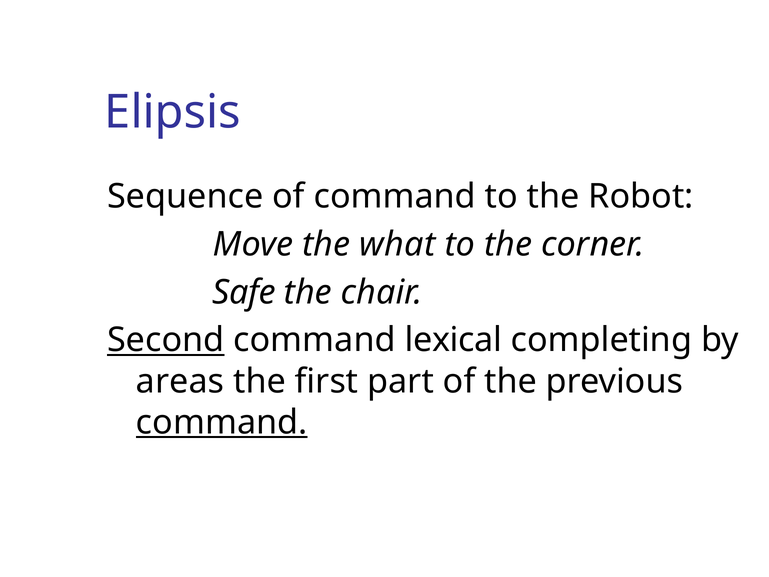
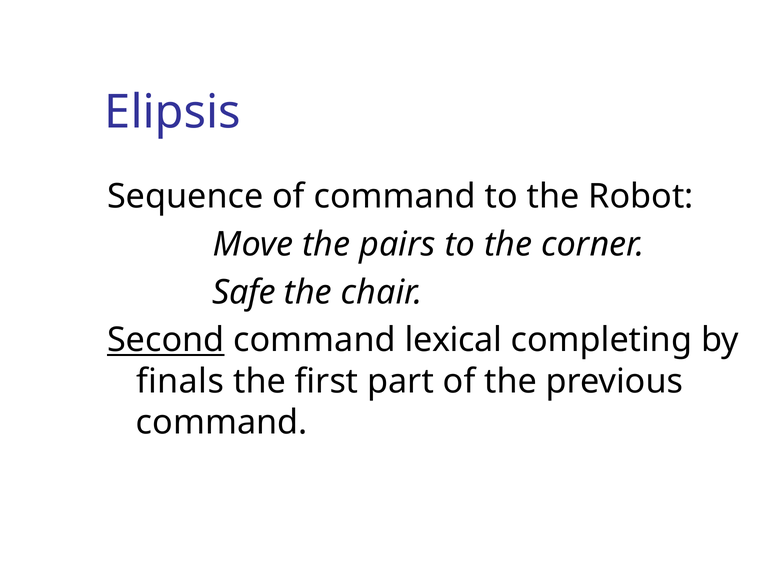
what: what -> pairs
areas: areas -> finals
command at (222, 422) underline: present -> none
